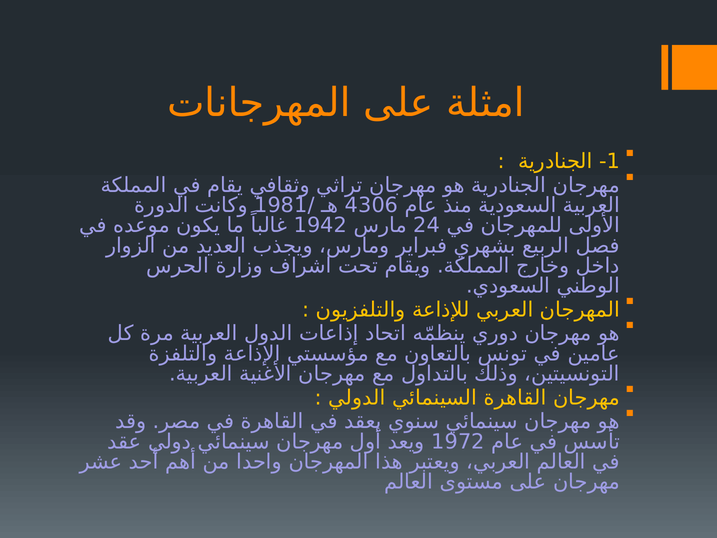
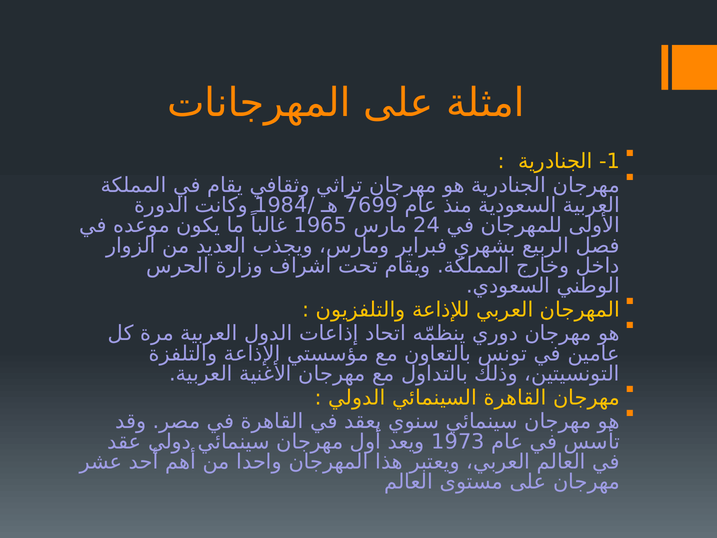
1981: 1981 -> 1984
4306: 4306 -> 7699
1942: 1942 -> 1965
1972: 1972 -> 1973
